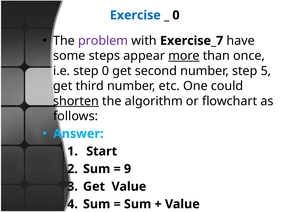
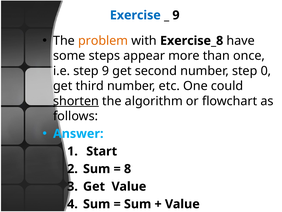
0 at (176, 15): 0 -> 9
problem colour: purple -> orange
Exercise_7: Exercise_7 -> Exercise_8
more underline: present -> none
step 0: 0 -> 9
5: 5 -> 0
9: 9 -> 8
